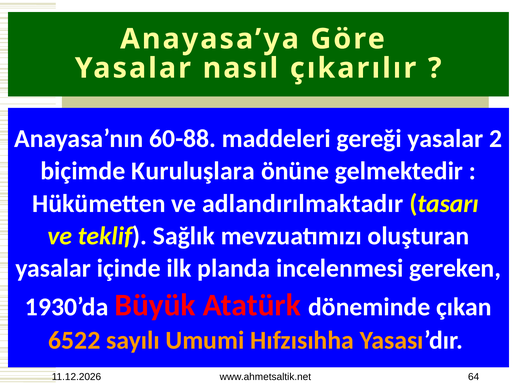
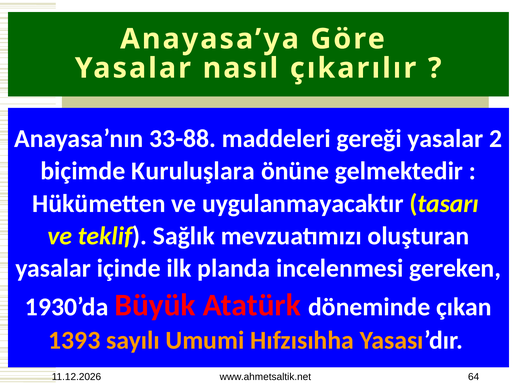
60-88: 60-88 -> 33-88
adlandırılmaktadır: adlandırılmaktadır -> uygulanmayacaktır
6522: 6522 -> 1393
